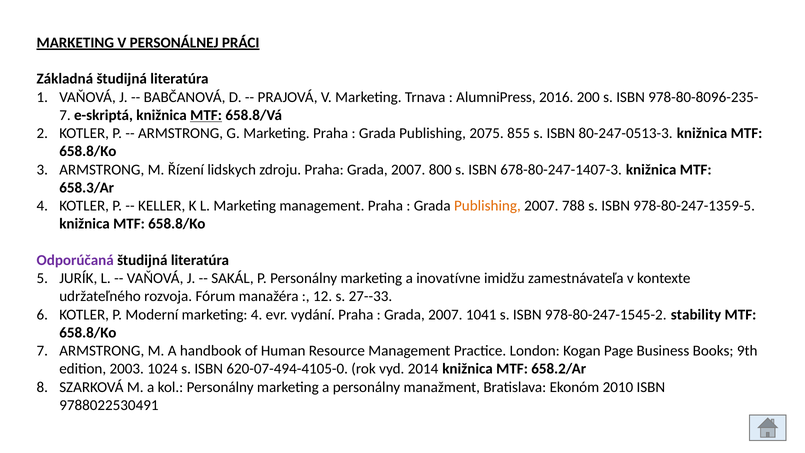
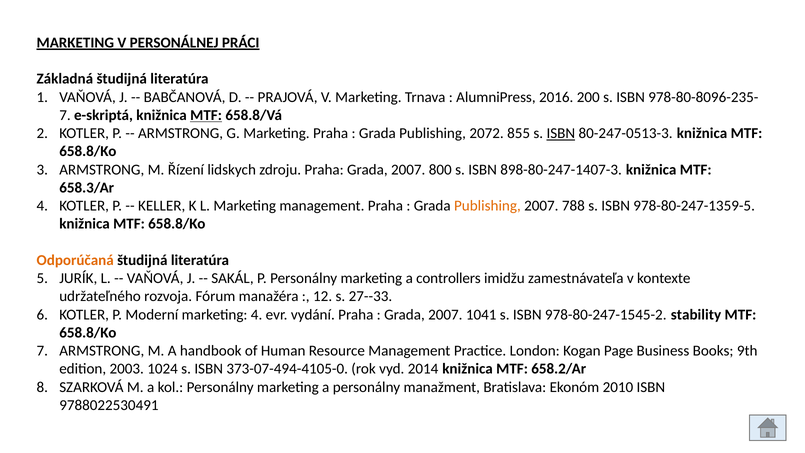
2075: 2075 -> 2072
ISBN at (561, 133) underline: none -> present
678-80-247-1407-3: 678-80-247-1407-3 -> 898-80-247-1407-3
Odporúčaná colour: purple -> orange
inovatívne: inovatívne -> controllers
620-07-494-4105-0: 620-07-494-4105-0 -> 373-07-494-4105-0
